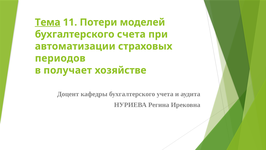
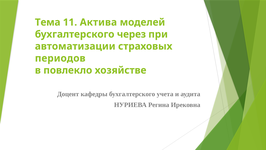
Тема underline: present -> none
Потери: Потери -> Актива
счета: счета -> через
получает: получает -> повлекло
